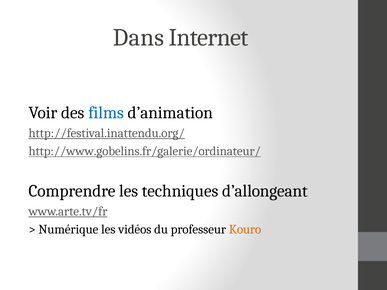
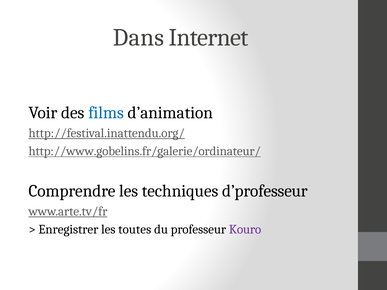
d’allongeant: d’allongeant -> d’professeur
Numérique: Numérique -> Enregistrer
vidéos: vidéos -> toutes
Kouro colour: orange -> purple
